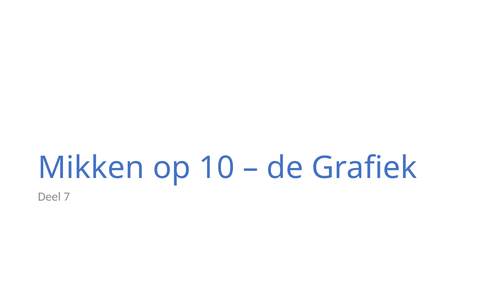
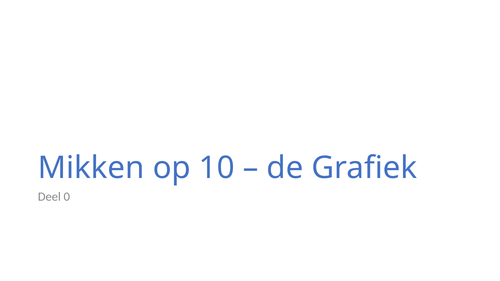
7: 7 -> 0
